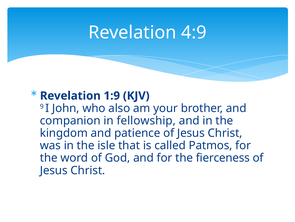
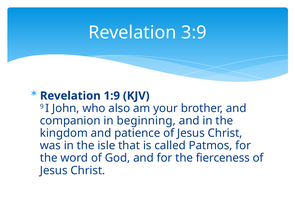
4:9: 4:9 -> 3:9
fellowship: fellowship -> beginning
